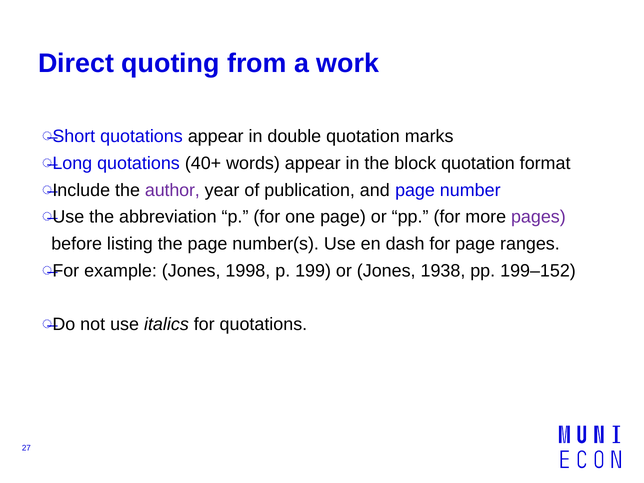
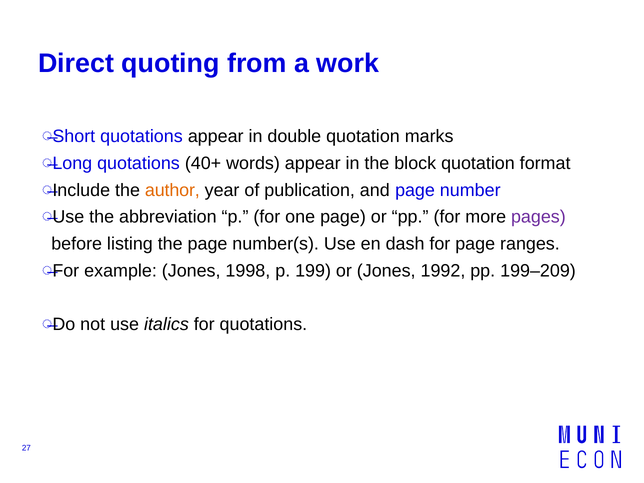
author colour: purple -> orange
1938: 1938 -> 1992
199–152: 199–152 -> 199–209
